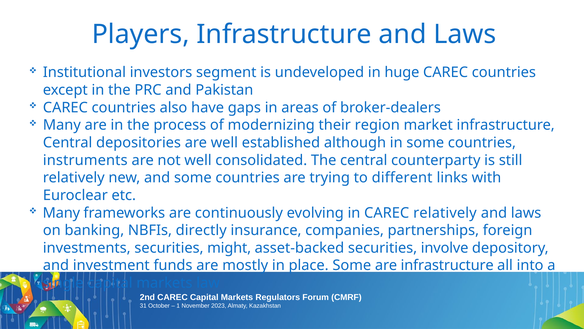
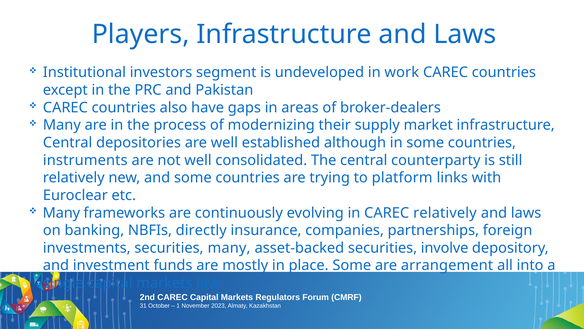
huge: huge -> work
region: region -> supply
different: different -> platform
securities might: might -> many
are infrastructure: infrastructure -> arrangement
